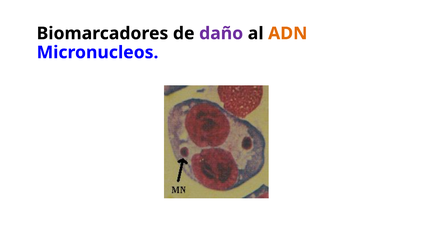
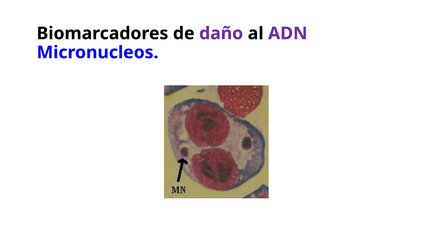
ADN colour: orange -> purple
